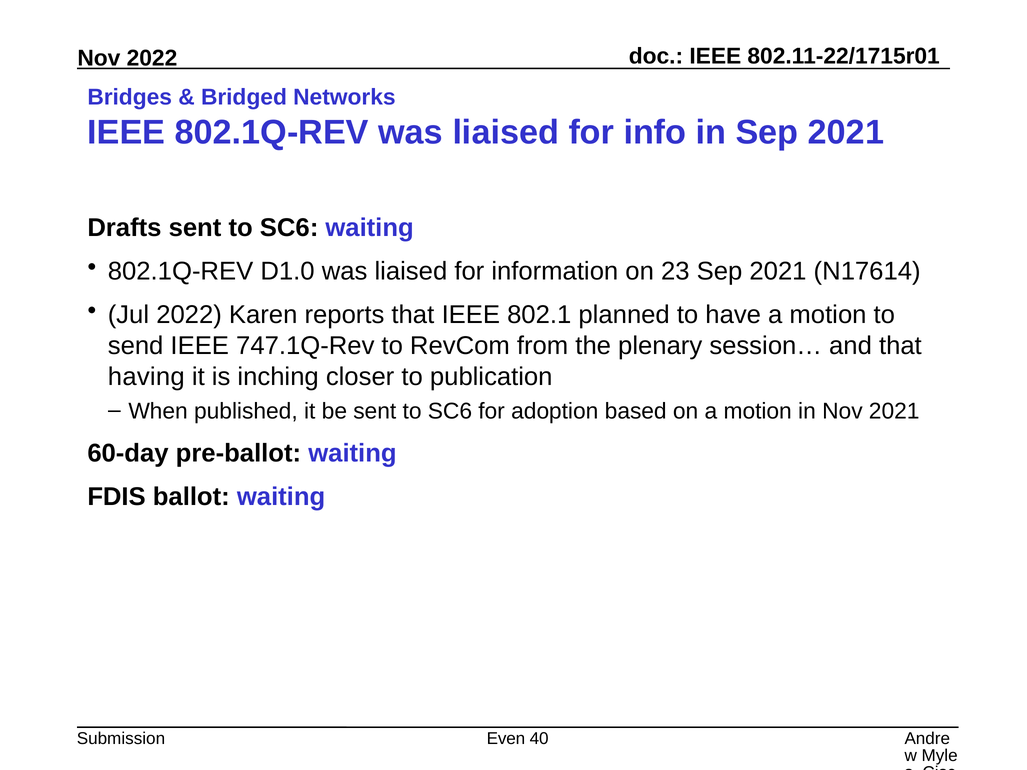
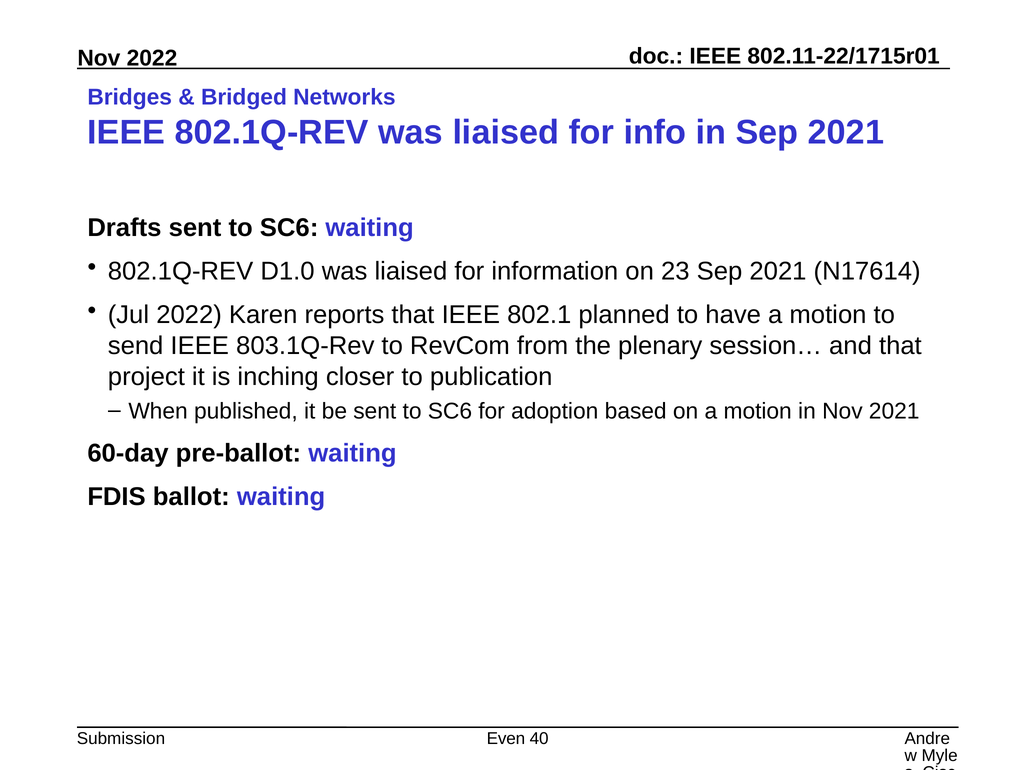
747.1Q-Rev: 747.1Q-Rev -> 803.1Q-Rev
having: having -> project
